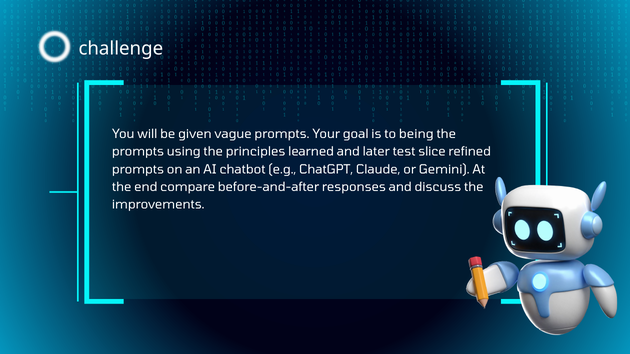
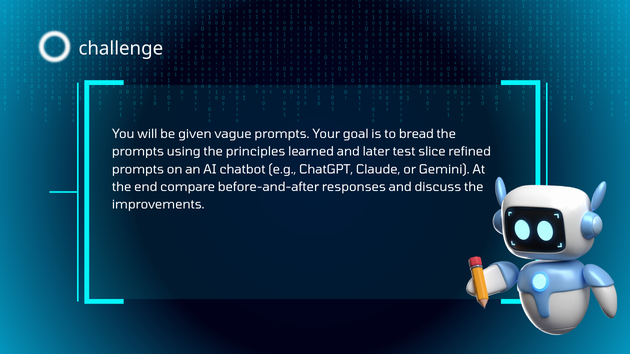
being: being -> bread
